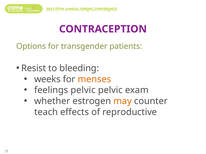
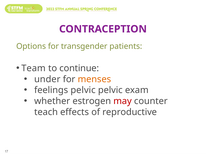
Resist: Resist -> Team
bleeding: bleeding -> continue
weeks: weeks -> under
may colour: orange -> red
